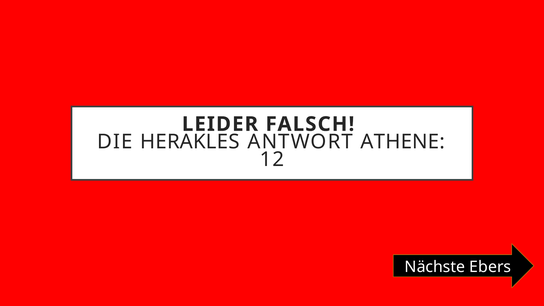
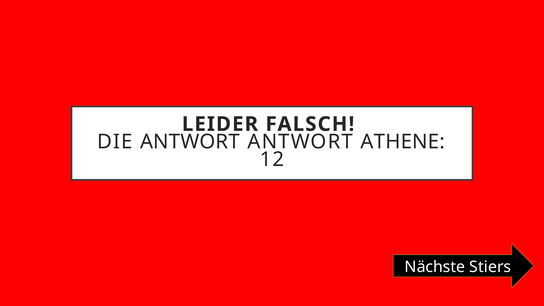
DIE HERAKLES: HERAKLES -> ANTWORT
Ebers: Ebers -> Stiers
